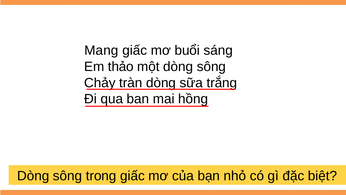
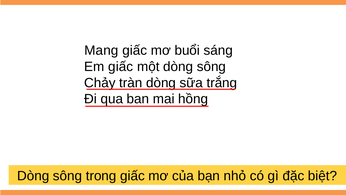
Em thảo: thảo -> giấc
